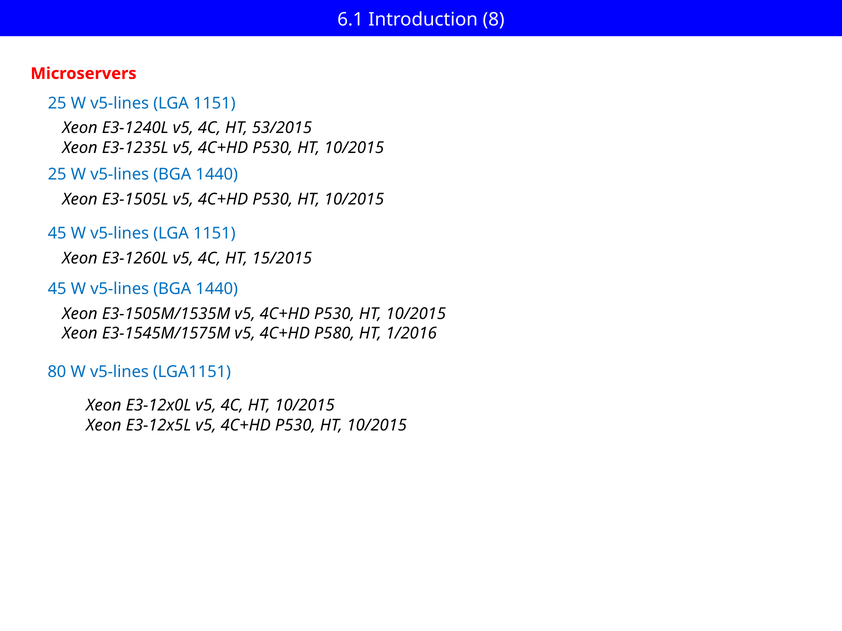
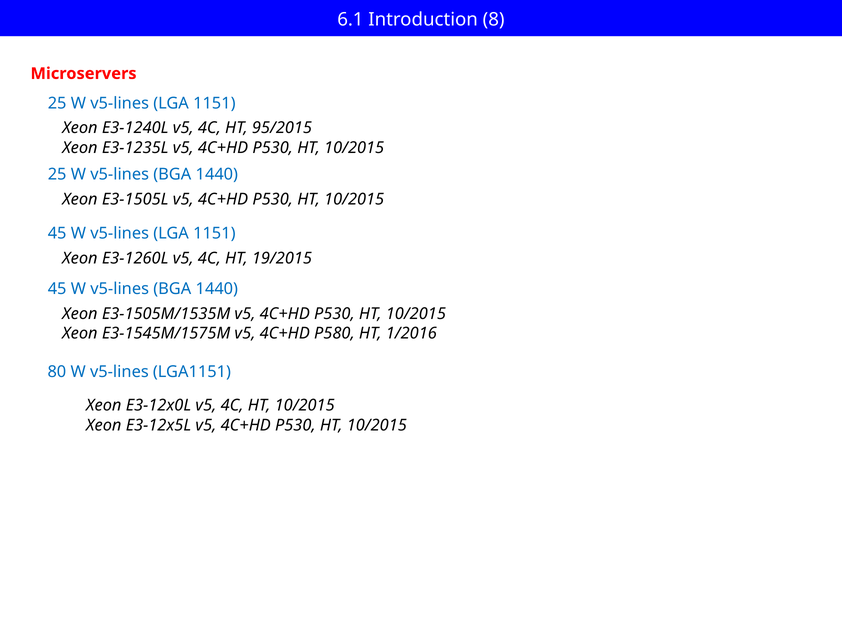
53/2015: 53/2015 -> 95/2015
15/2015: 15/2015 -> 19/2015
